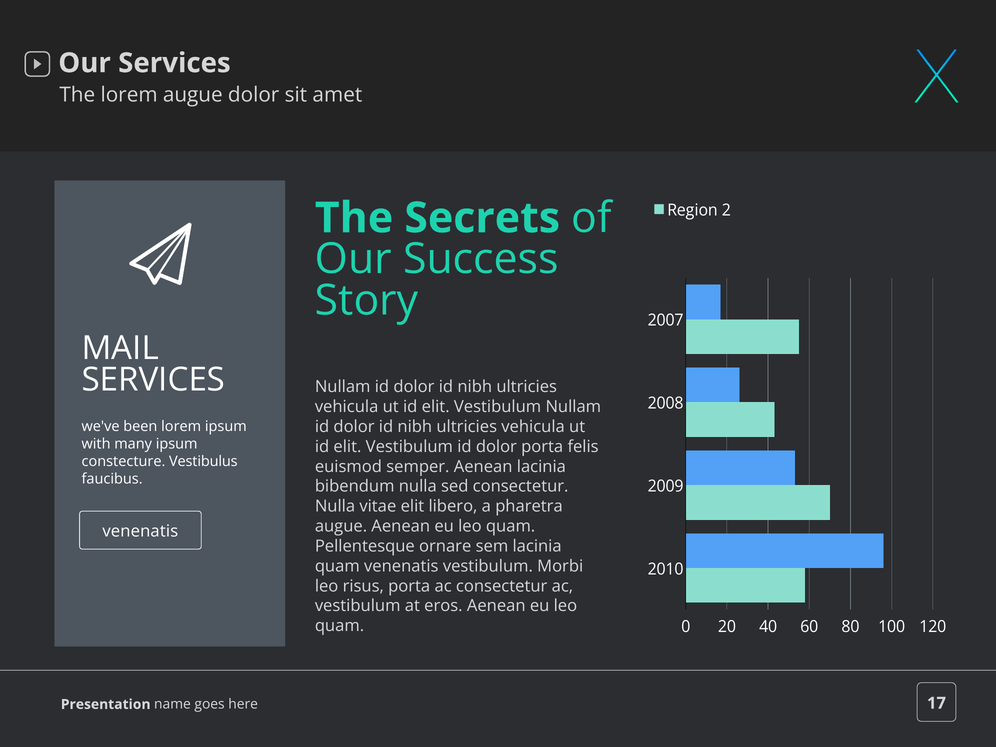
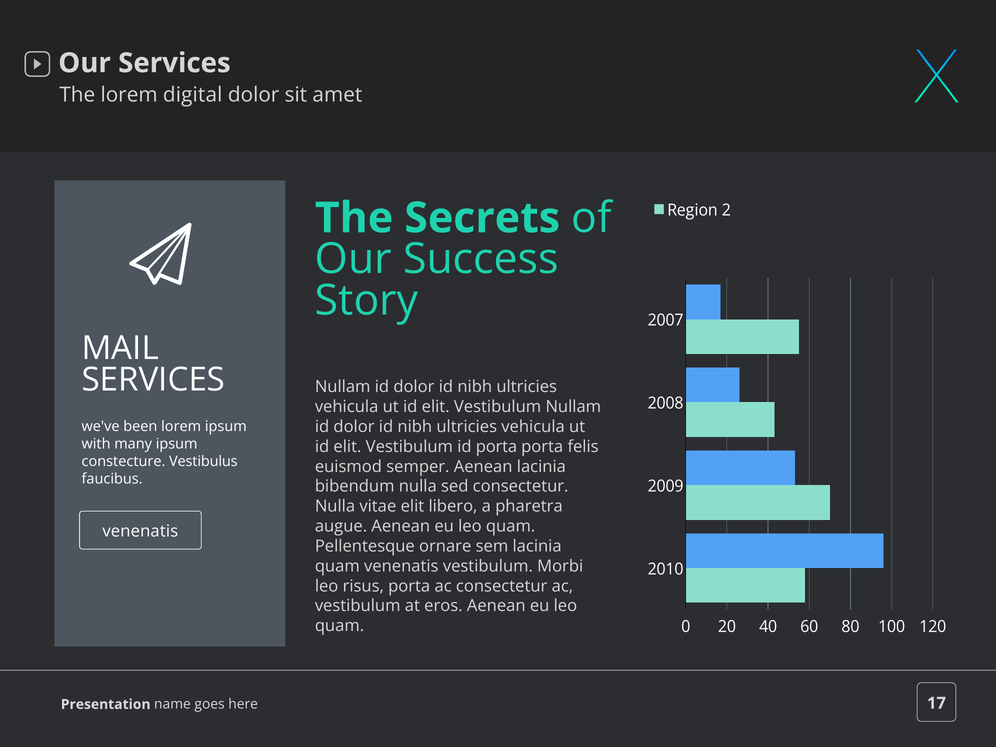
lorem augue: augue -> digital
Vestibulum id dolor: dolor -> porta
